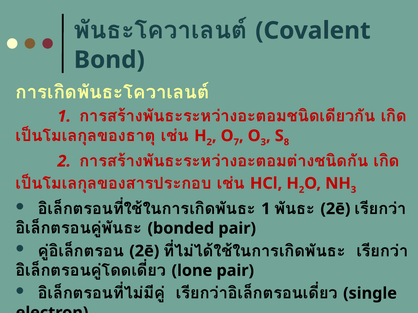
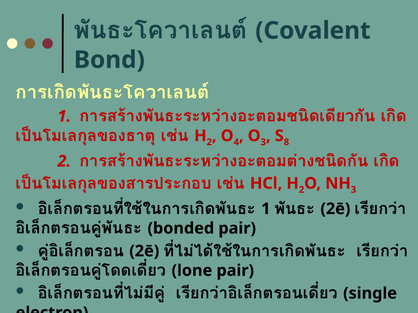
7: 7 -> 4
